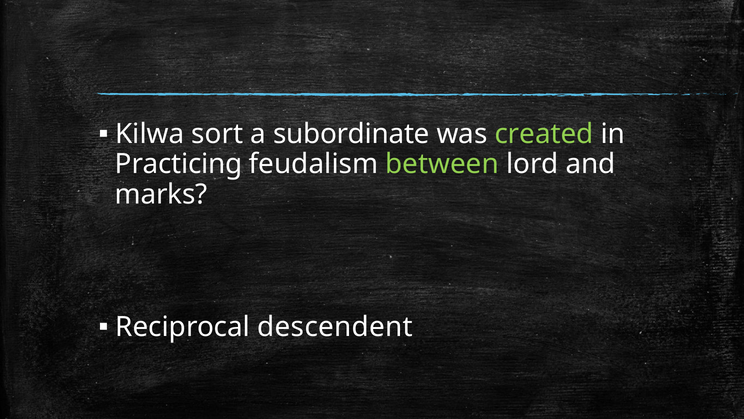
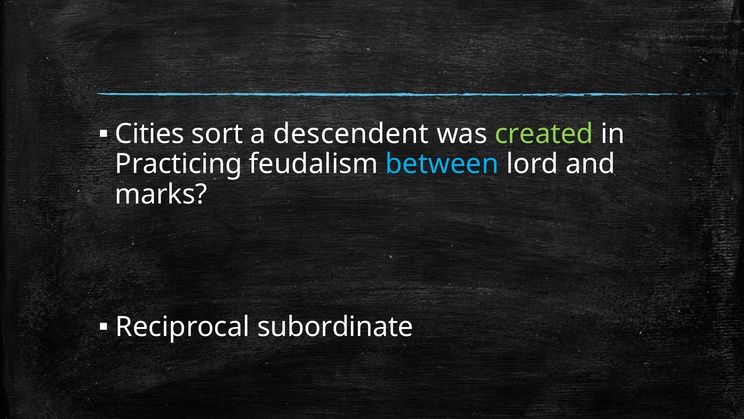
Kilwa: Kilwa -> Cities
subordinate: subordinate -> descendent
between colour: light green -> light blue
descendent: descendent -> subordinate
